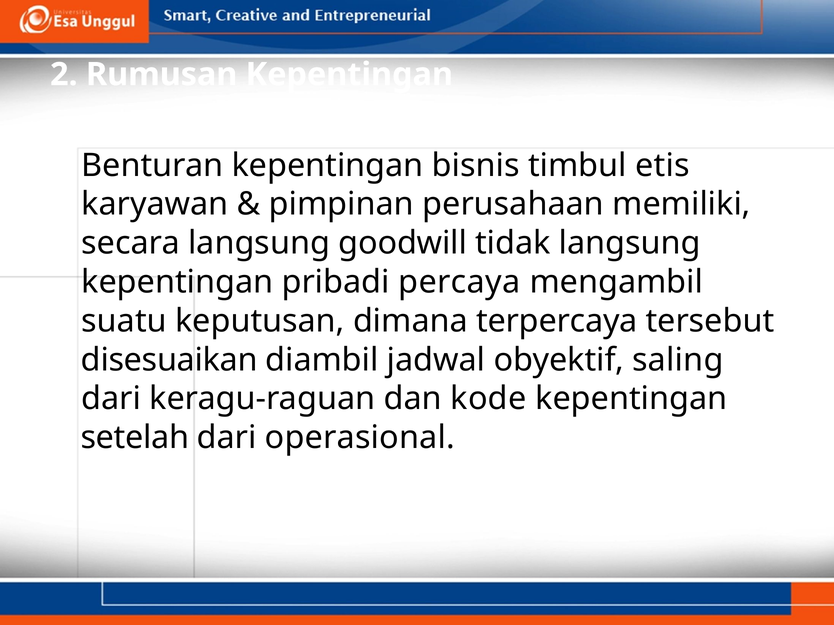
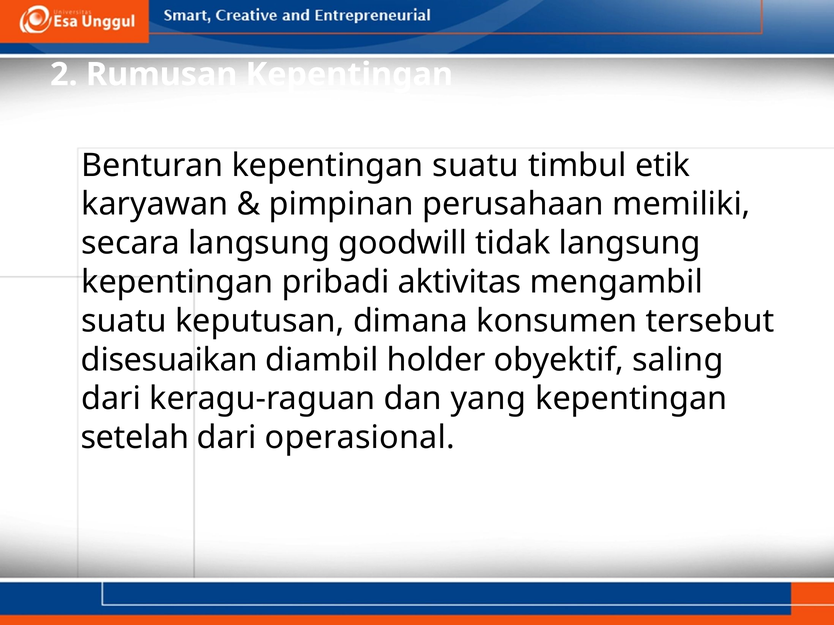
kepentingan bisnis: bisnis -> suatu
etis: etis -> etik
percaya: percaya -> aktivitas
terpercaya: terpercaya -> konsumen
jadwal: jadwal -> holder
kode: kode -> yang
